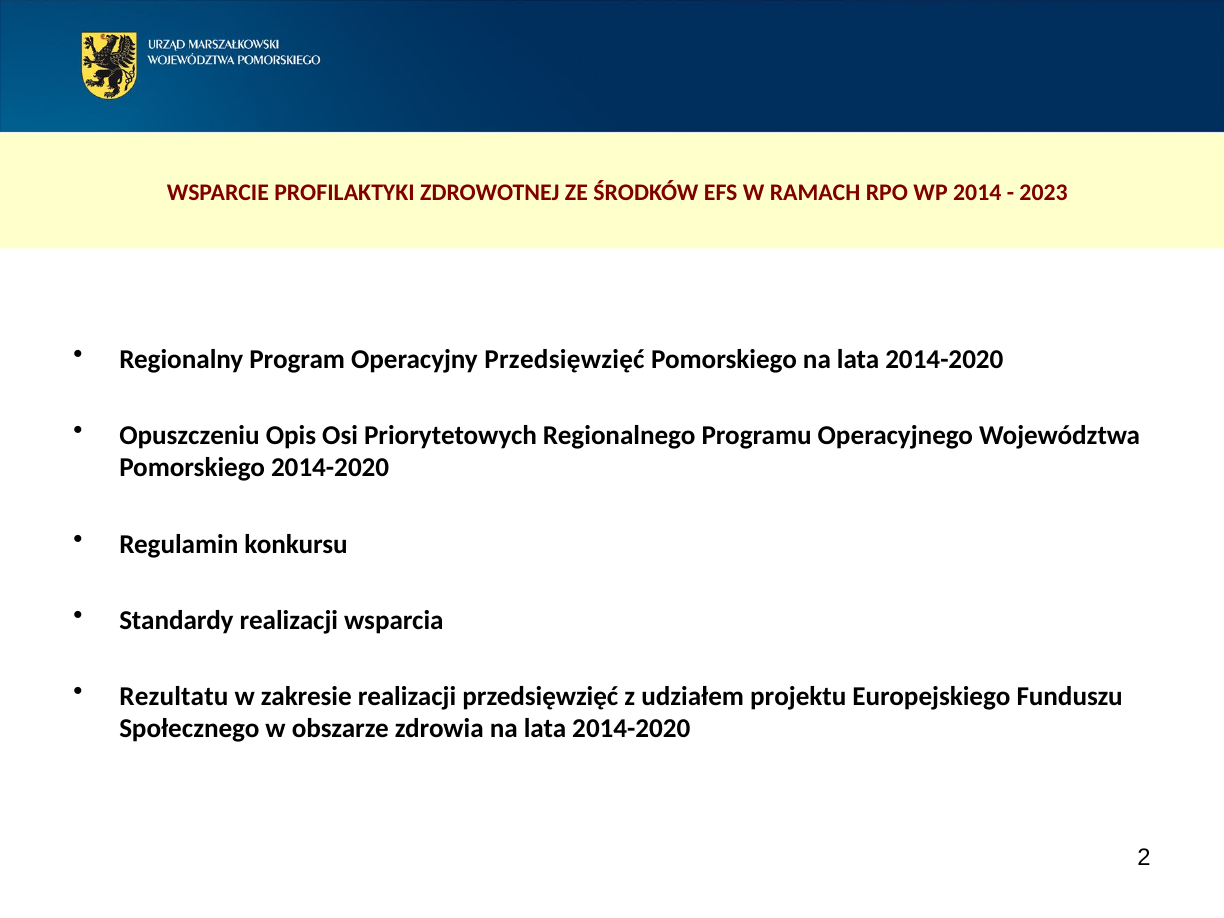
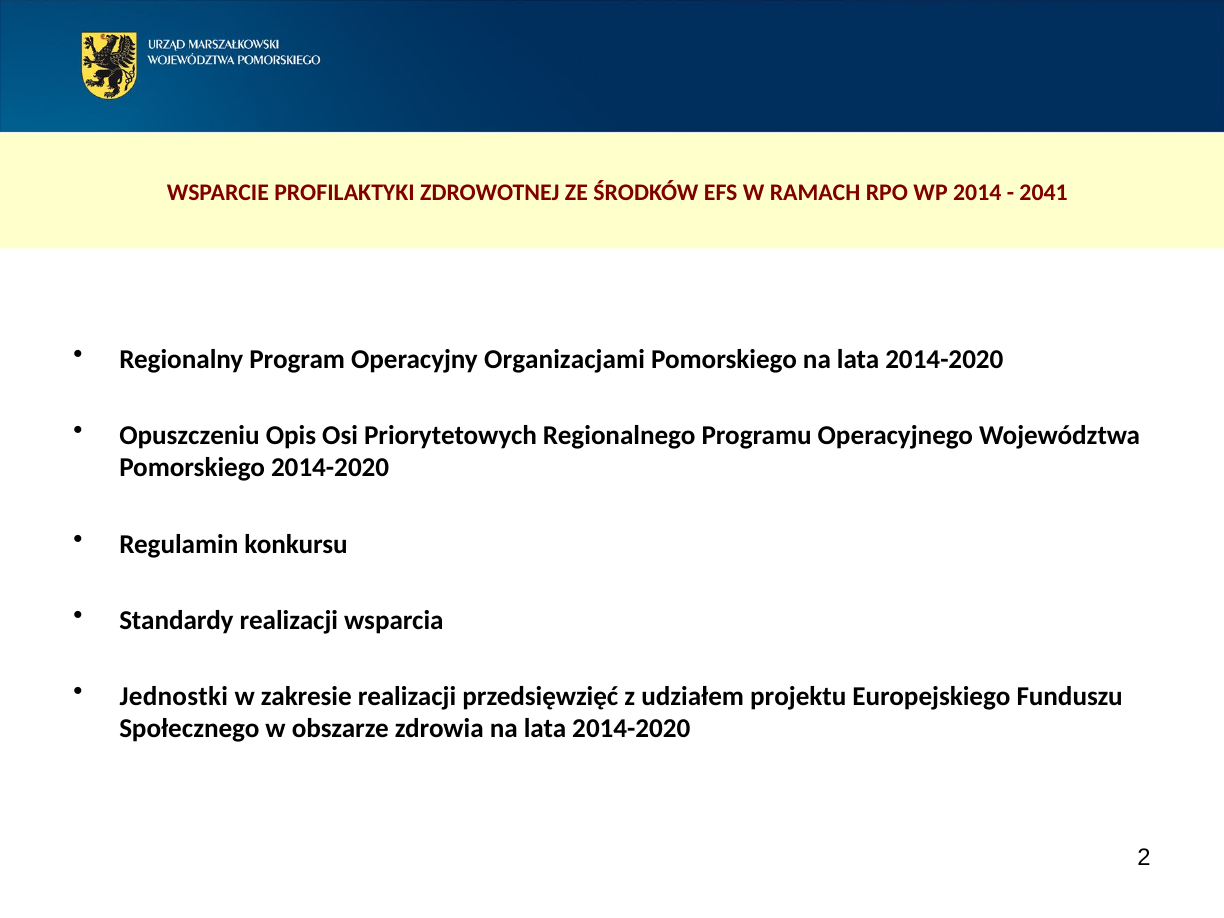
2023: 2023 -> 2041
Operacyjny Przedsięwzięć: Przedsięwzięć -> Organizacjami
Rezultatu: Rezultatu -> Jednostki
